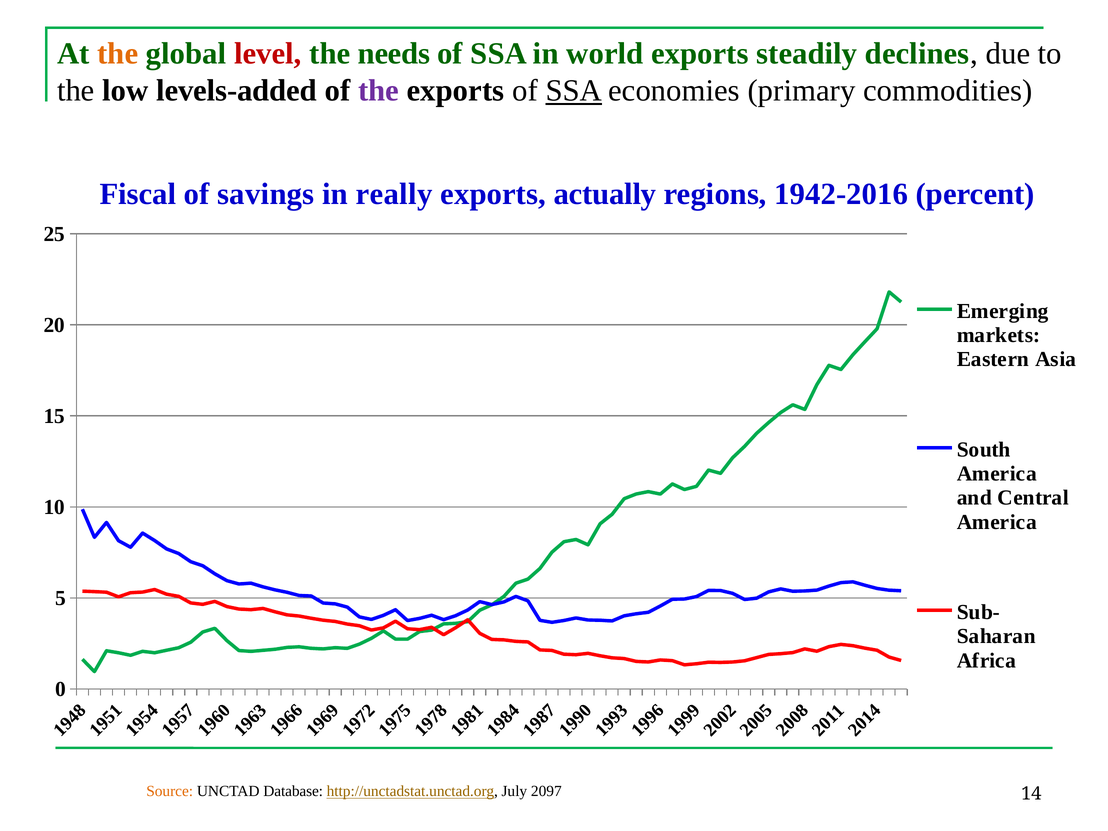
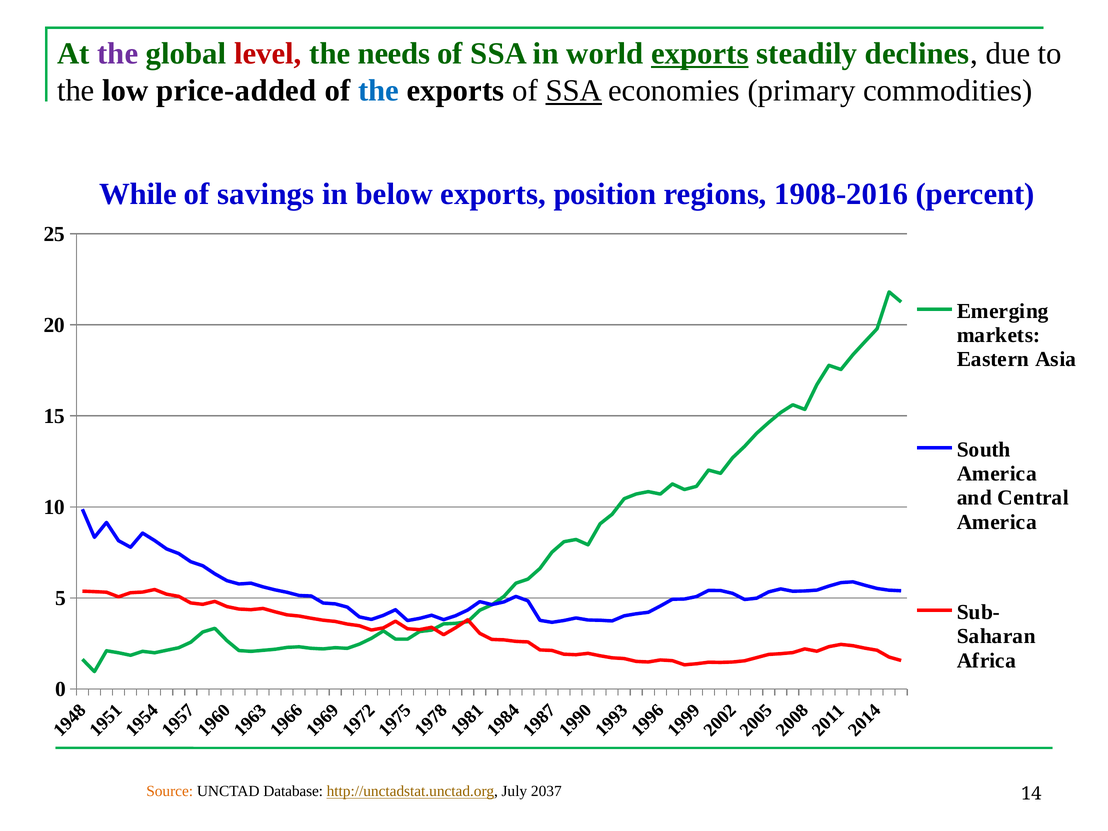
the at (118, 54) colour: orange -> purple
exports at (700, 54) underline: none -> present
levels-added: levels-added -> price-added
the at (379, 91) colour: purple -> blue
Fiscal: Fiscal -> While
really: really -> below
actually: actually -> position
1942-2016: 1942-2016 -> 1908-2016
2097: 2097 -> 2037
